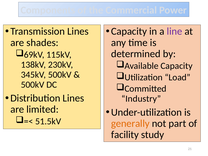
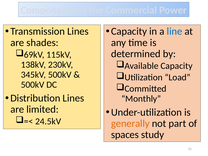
line colour: purple -> blue
Industry: Industry -> Monthly
51.5kV: 51.5kV -> 24.5kV
facility: facility -> spaces
